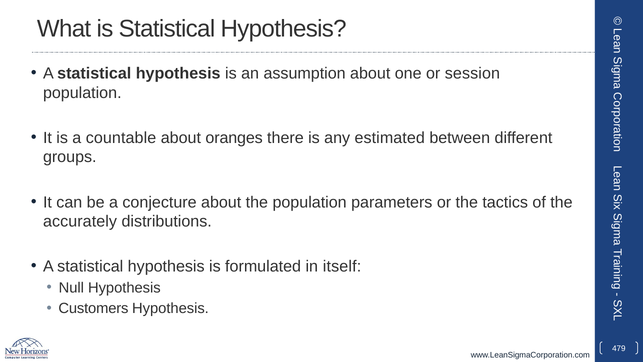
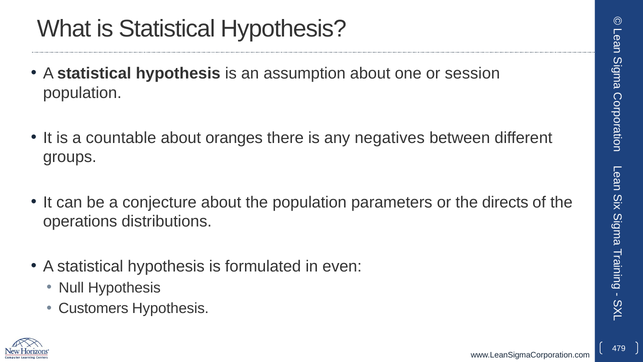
estimated: estimated -> negatives
tactics: tactics -> directs
accurately: accurately -> operations
itself: itself -> even
